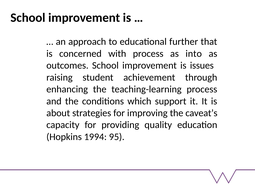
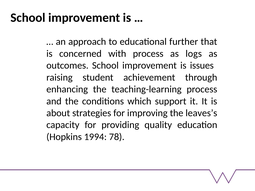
into: into -> logs
caveat’s: caveat’s -> leaves’s
95: 95 -> 78
